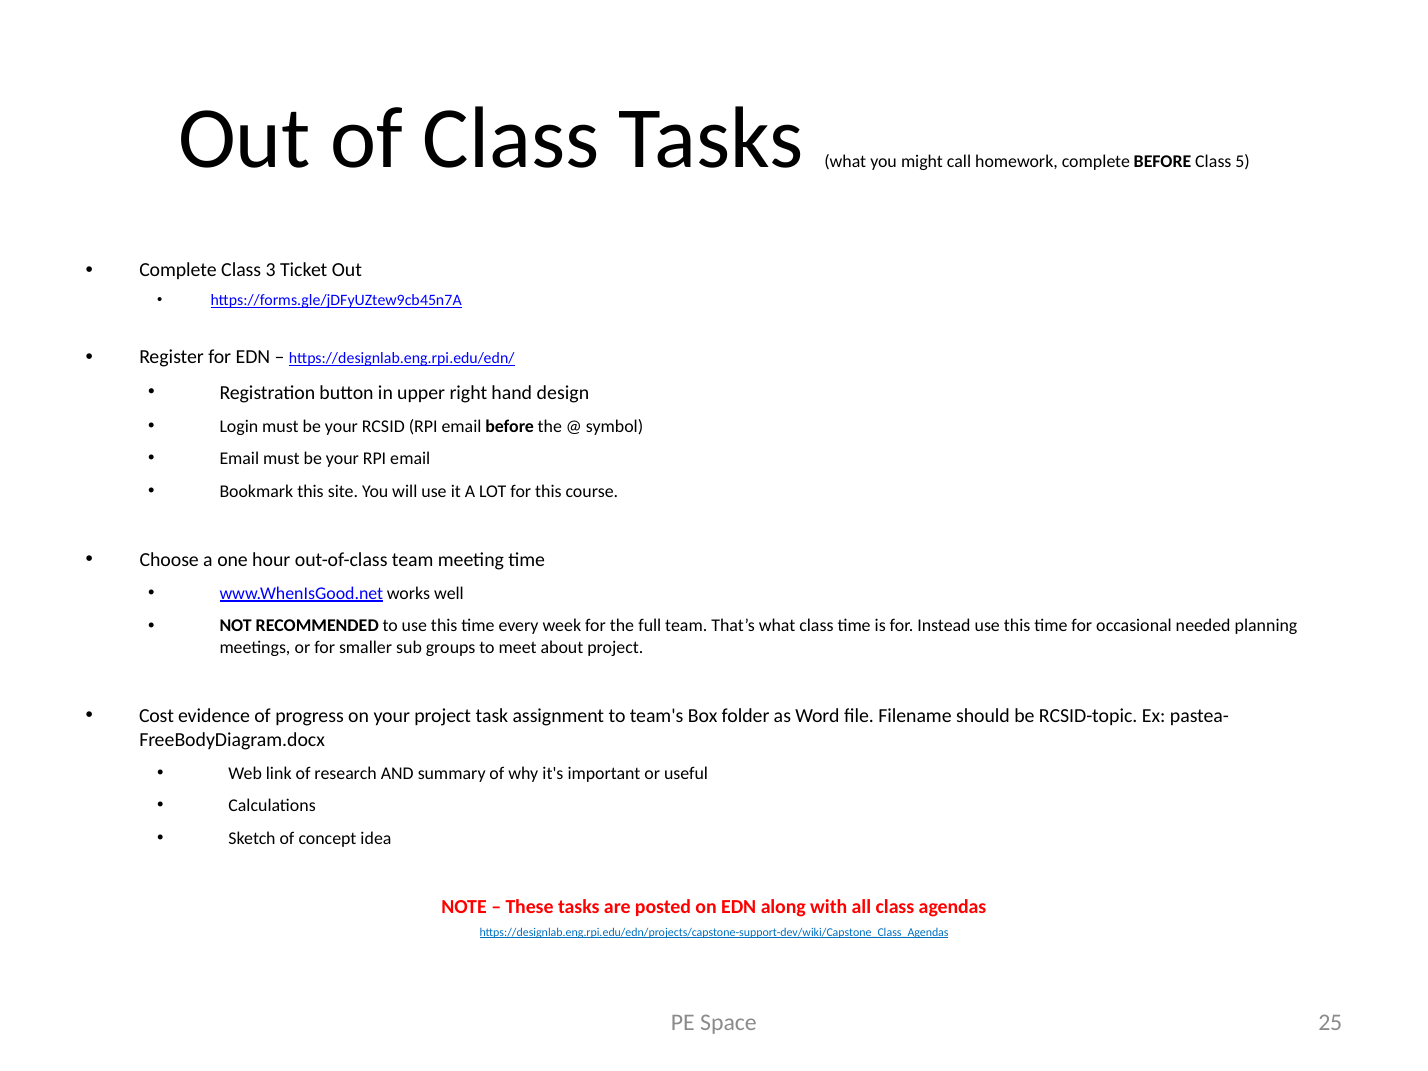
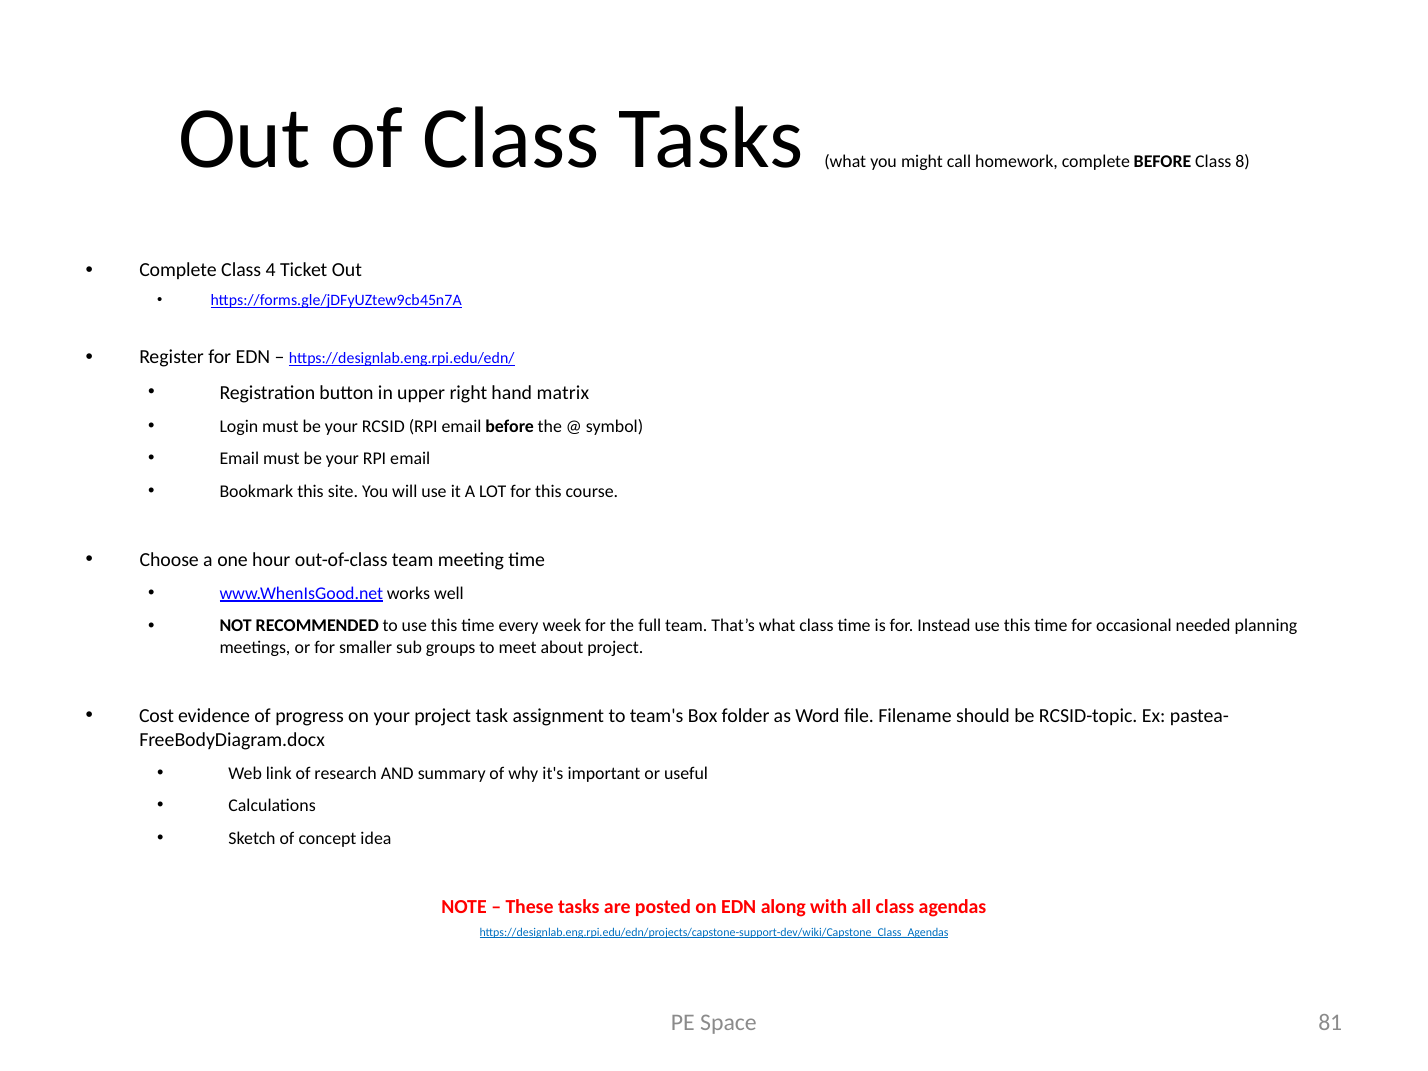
5: 5 -> 8
3: 3 -> 4
design: design -> matrix
25: 25 -> 81
